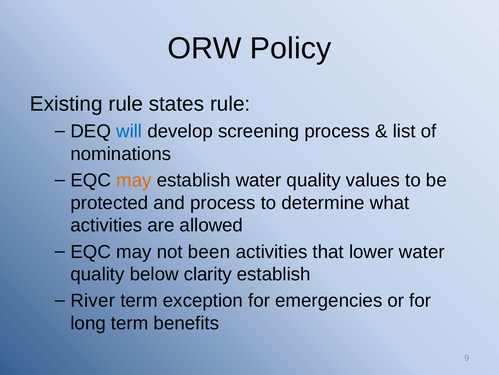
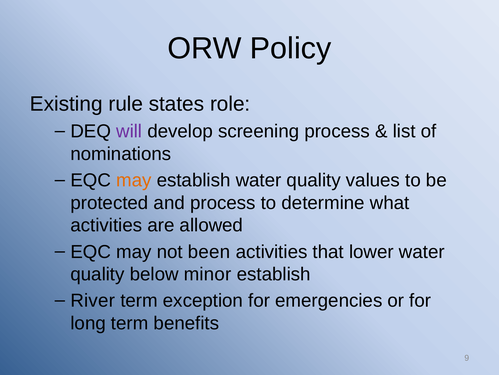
states rule: rule -> role
will colour: blue -> purple
clarity: clarity -> minor
